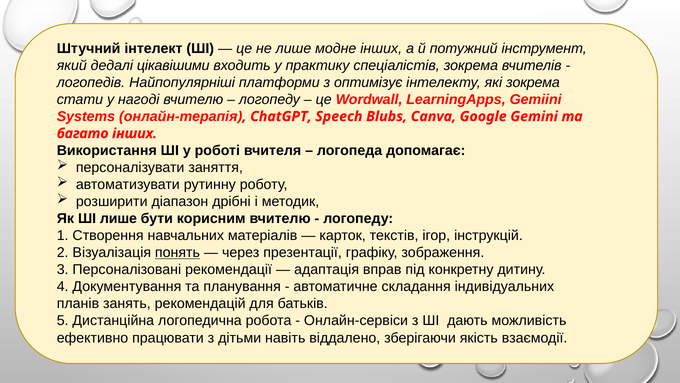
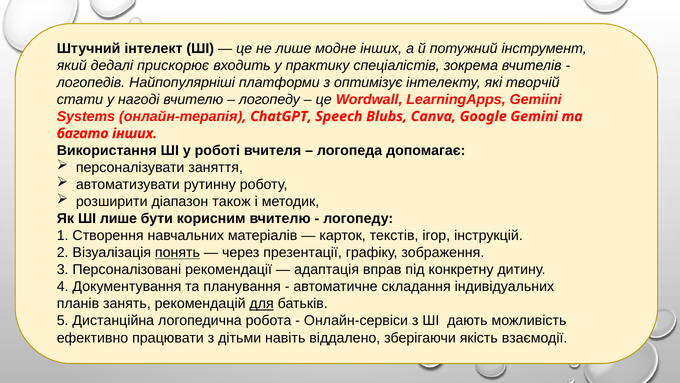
цікавішими: цікавішими -> прискорює
які зокрема: зокрема -> творчій
дрібні: дрібні -> також
для underline: none -> present
